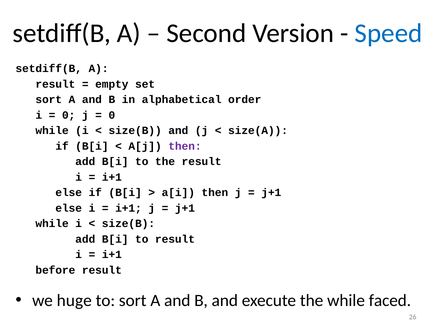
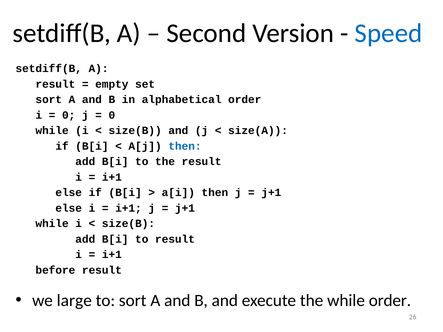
then at (185, 146) colour: purple -> blue
huge: huge -> large
while faced: faced -> order
